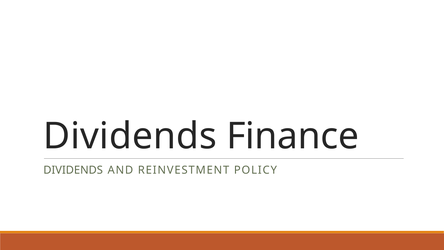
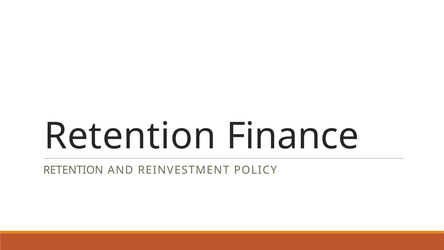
Dividends at (130, 136): Dividends -> Retention
DIVIDENDS at (73, 170): DIVIDENDS -> RETENTION
